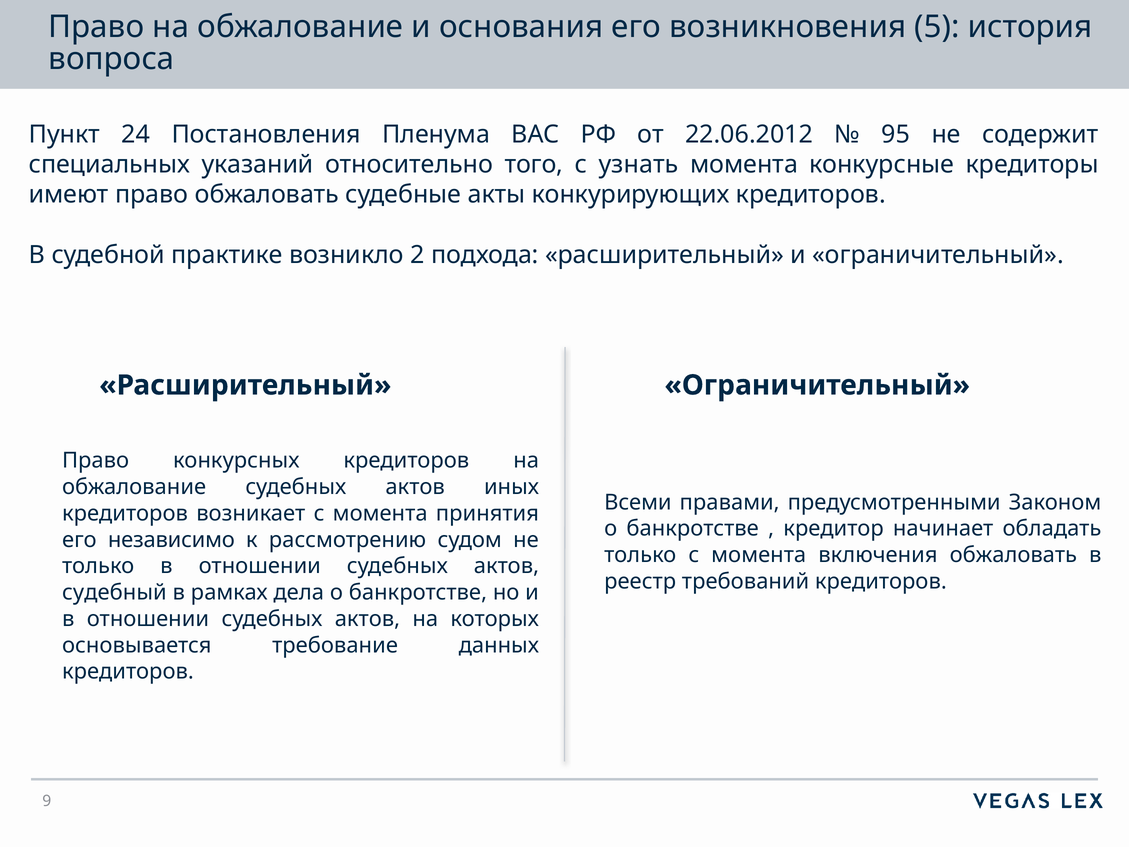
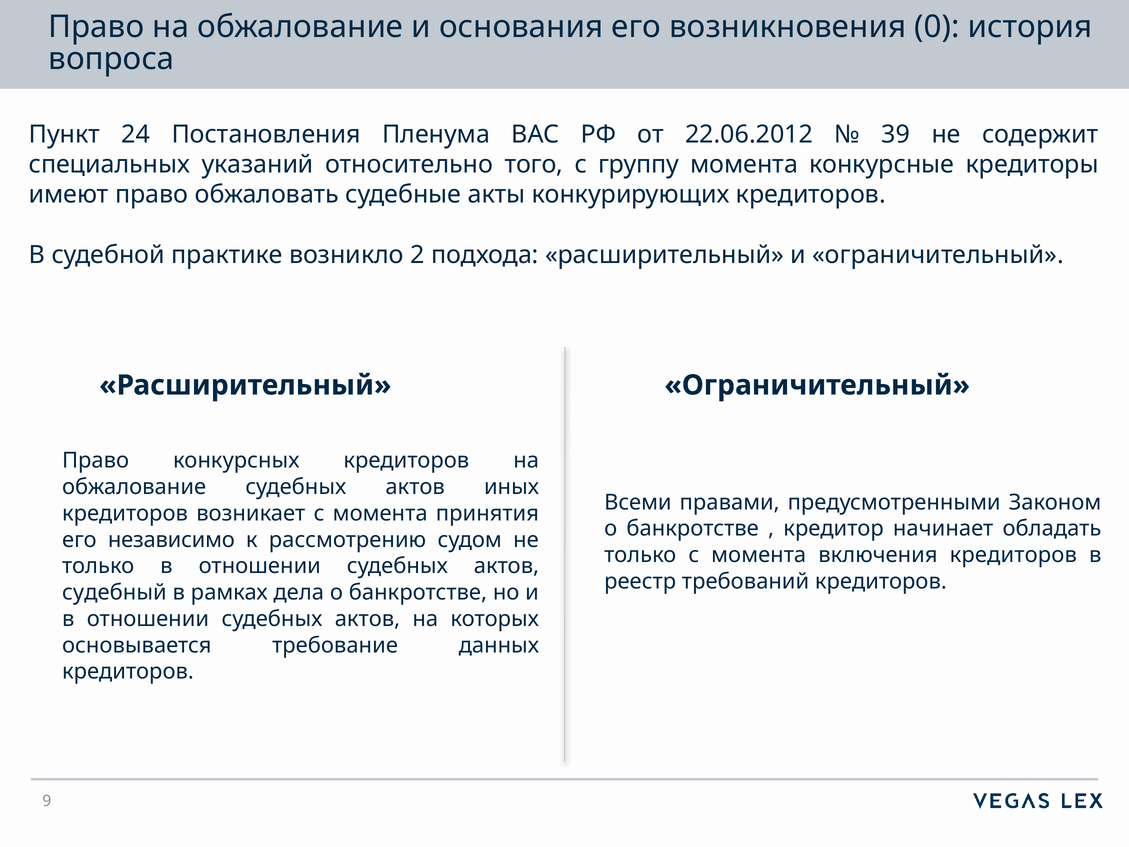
5: 5 -> 0
95: 95 -> 39
узнать: узнать -> группу
включения обжаловать: обжаловать -> кредиторов
